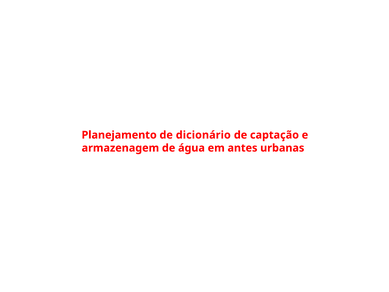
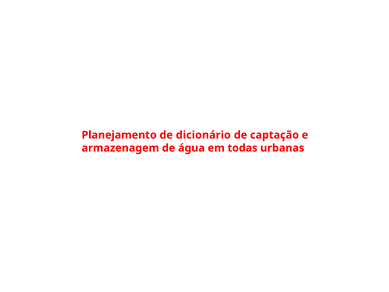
antes: antes -> todas
